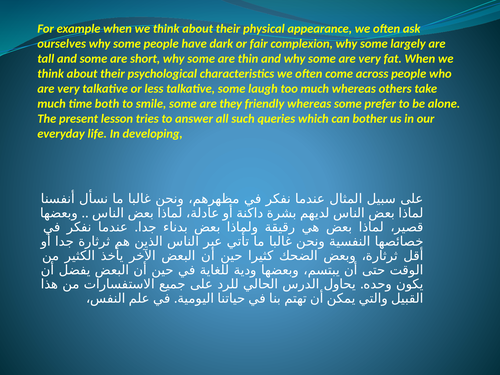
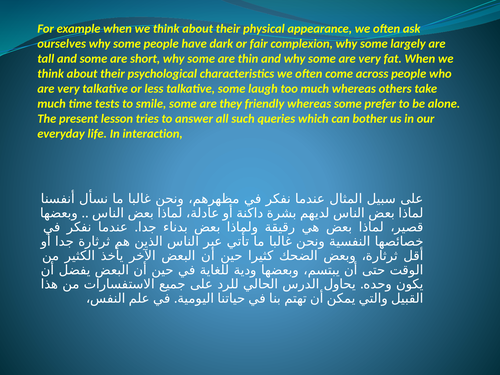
both: both -> tests
developing: developing -> interaction
